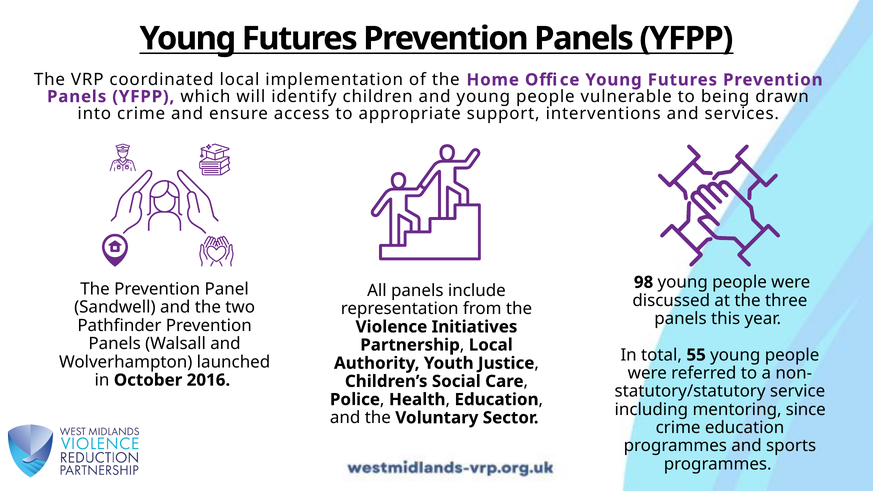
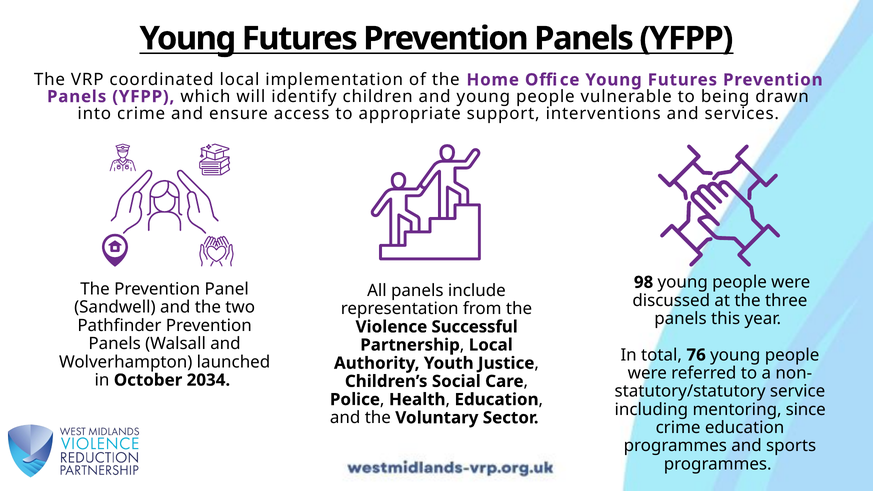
Initiatives: Initiatives -> Successful
55: 55 -> 76
2016: 2016 -> 2034
